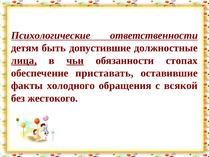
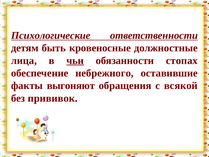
допустившие: допустившие -> кровеносные
лица underline: present -> none
приставать: приставать -> небрежного
холодного: холодного -> выгоняют
жестокого: жестокого -> прививок
